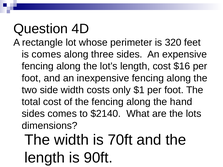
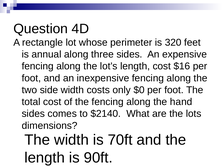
is comes: comes -> annual
$1: $1 -> $0
